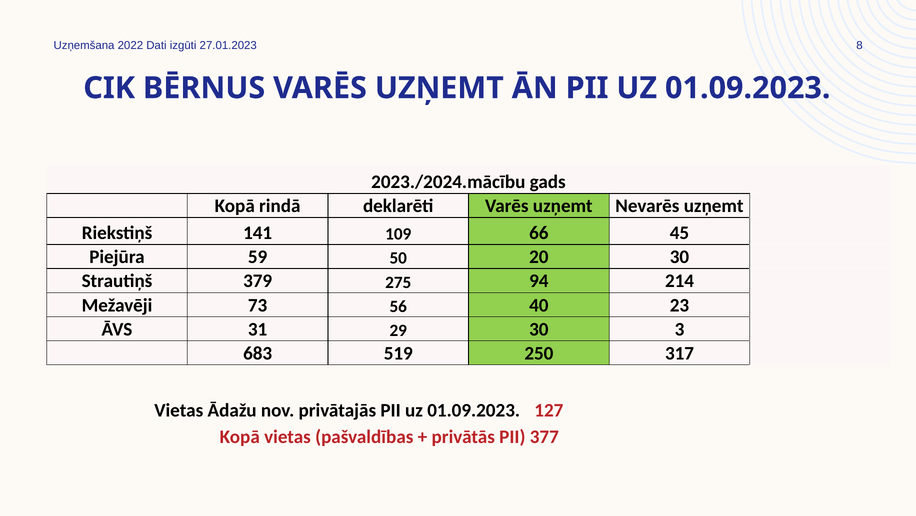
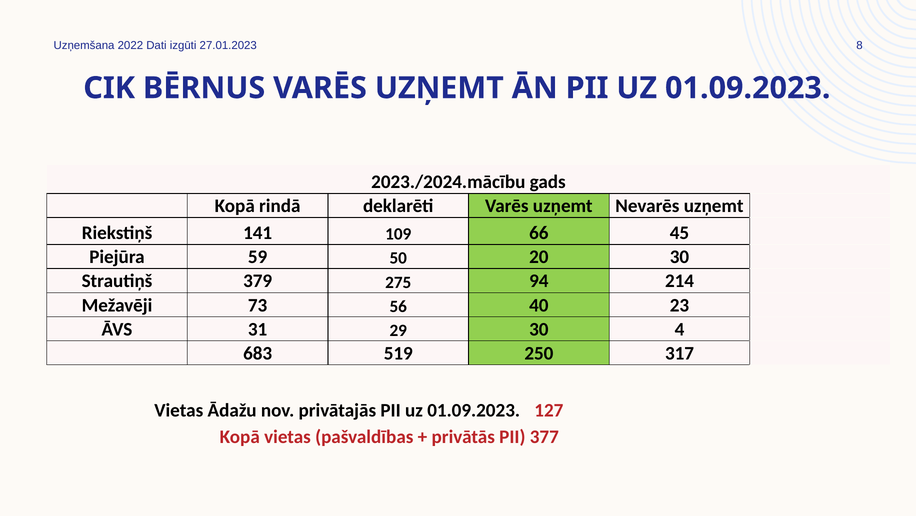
3: 3 -> 4
